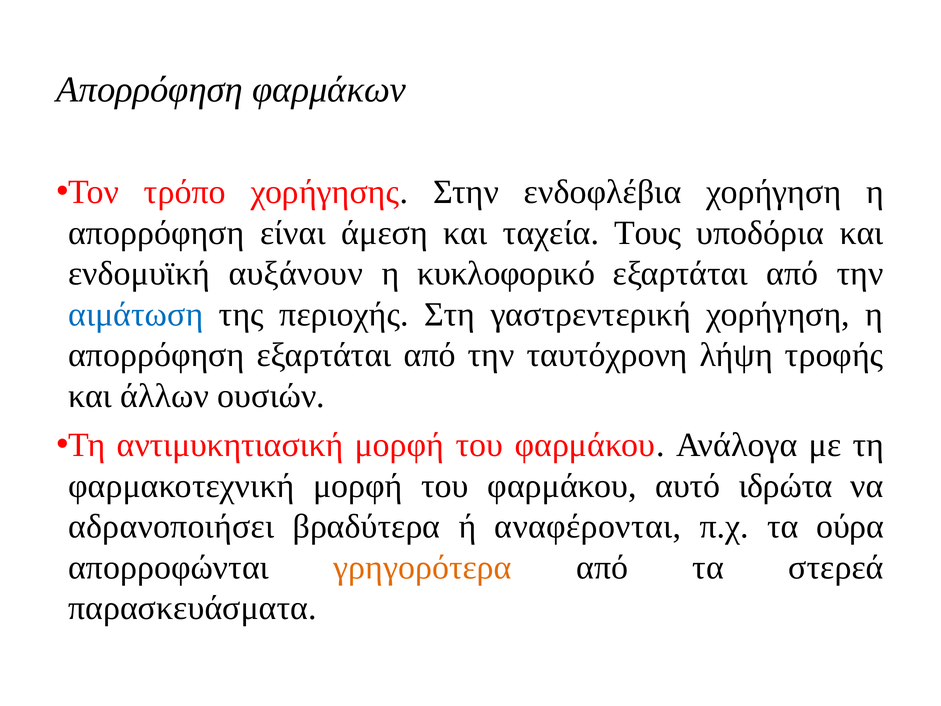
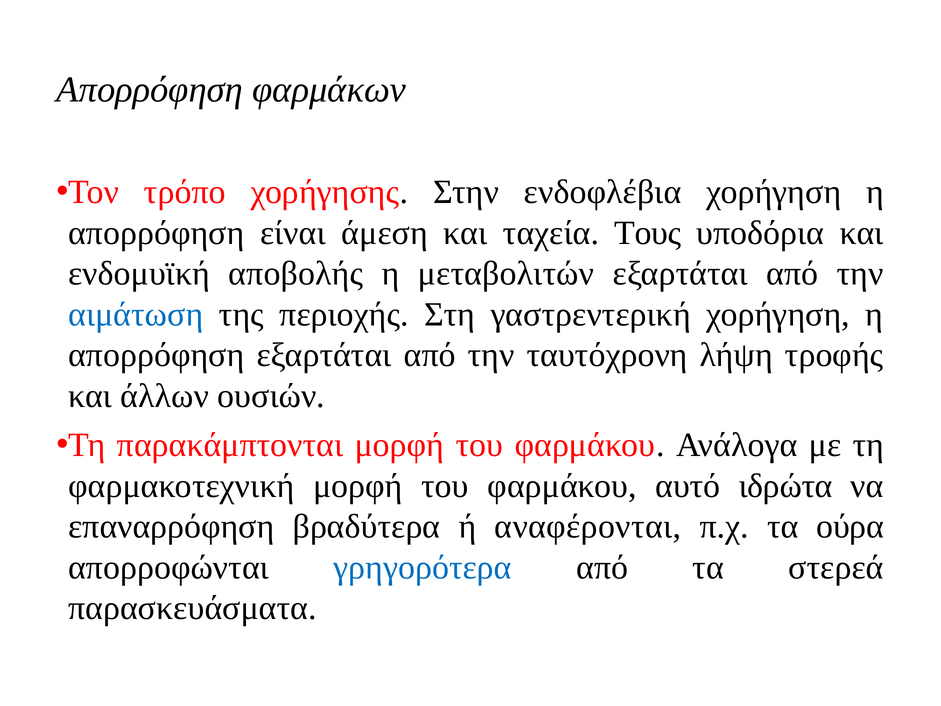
αυξάνουν: αυξάνουν -> αποβολής
κυκλοφορικό: κυκλοφορικό -> μεταβολιτών
αντιμυκητιασική: αντιμυκητιασική -> παρακάμπτονται
αδρανοποιήσει: αδρανοποιήσει -> επαναρρόφηση
γρηγορότερα colour: orange -> blue
